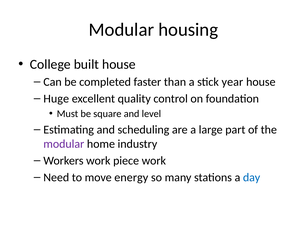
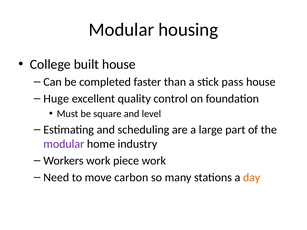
year: year -> pass
energy: energy -> carbon
day colour: blue -> orange
